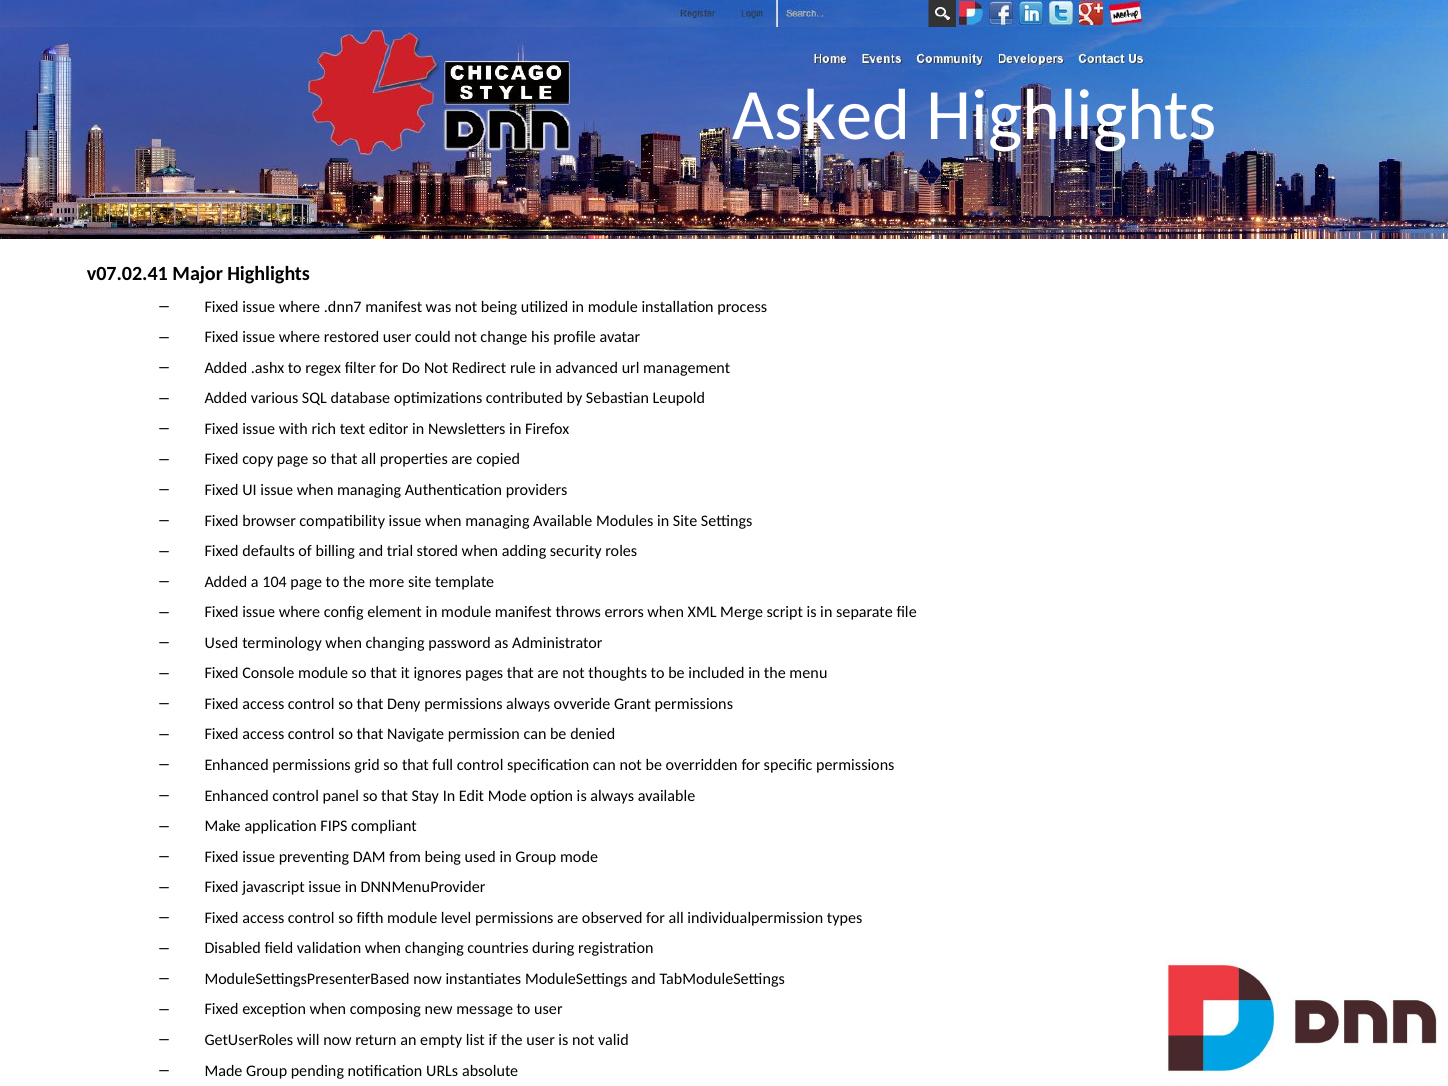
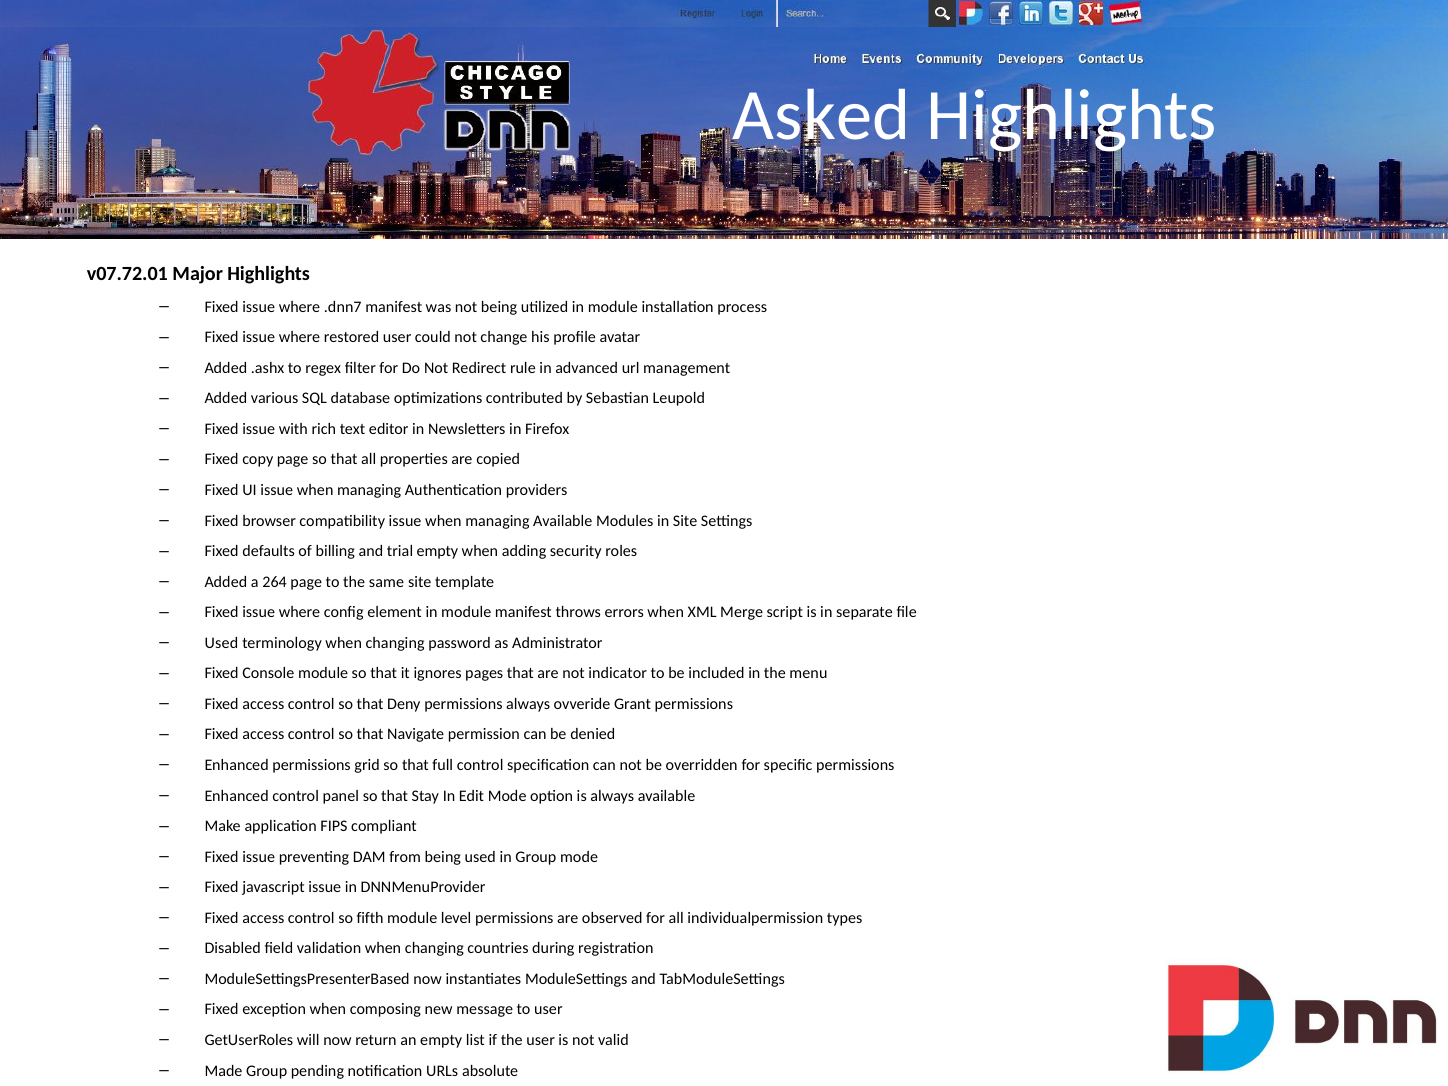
v07.02.41: v07.02.41 -> v07.72.01
trial stored: stored -> empty
104: 104 -> 264
more: more -> same
thoughts: thoughts -> indicator
